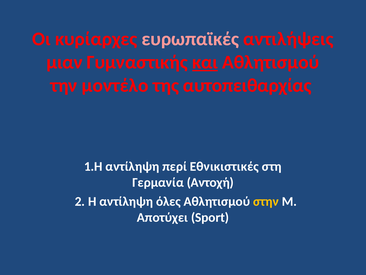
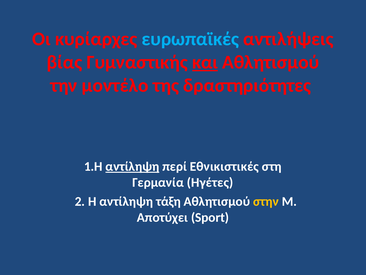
ευρωπαϊκές colour: pink -> light blue
μιαν: μιαν -> βίας
αυτοπειθαρχίας: αυτοπειθαρχίας -> δραστηριότητες
αντίληψη at (132, 166) underline: none -> present
Αντοχή: Αντοχή -> Ηγέτες
όλες: όλες -> τάξη
